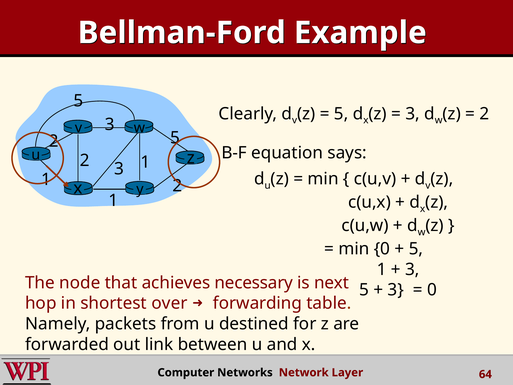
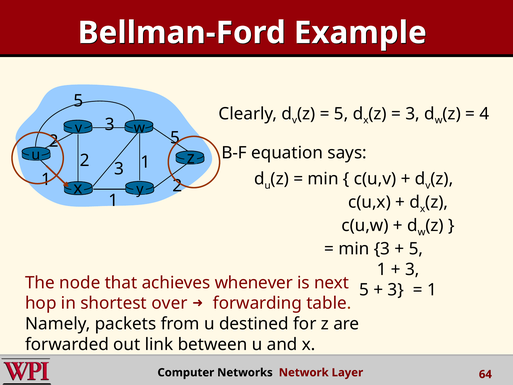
2 at (484, 114): 2 -> 4
min 0: 0 -> 3
necessary: necessary -> whenever
0 at (432, 290): 0 -> 1
